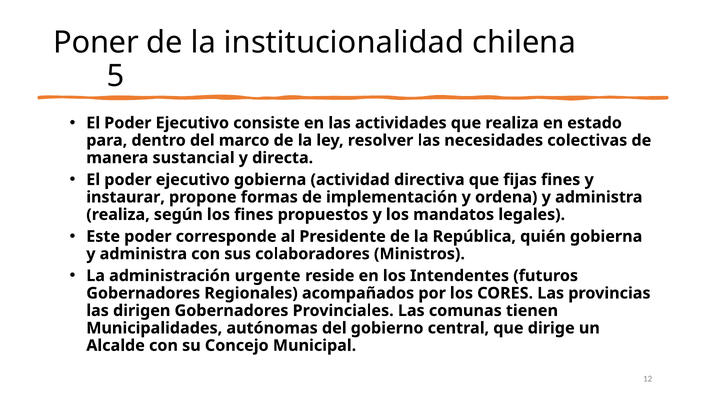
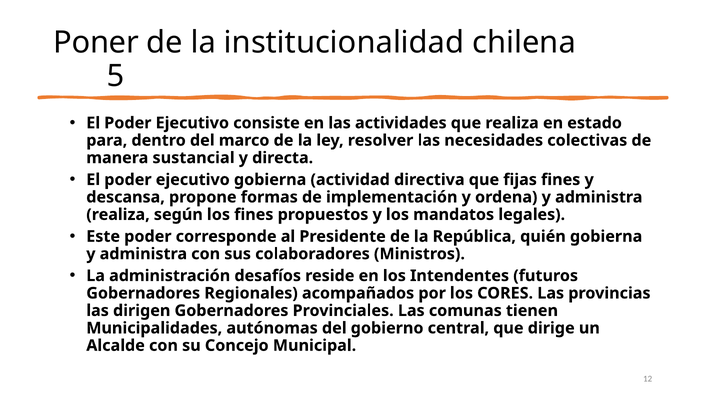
instaurar: instaurar -> descansa
urgente: urgente -> desafíos
